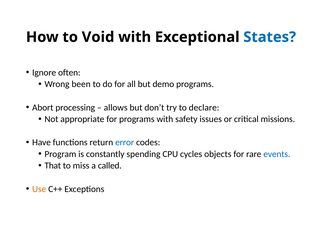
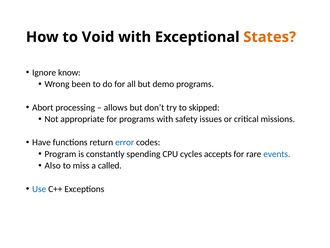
States colour: blue -> orange
often: often -> know
declare: declare -> skipped
objects: objects -> accepts
That: That -> Also
Use colour: orange -> blue
